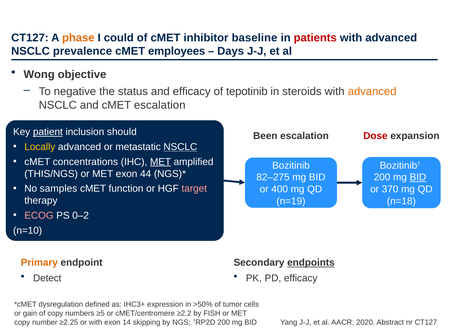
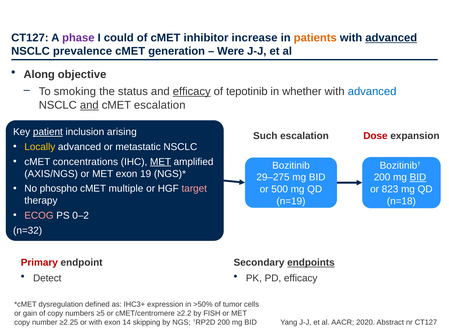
phase colour: orange -> purple
baseline: baseline -> increase
patients colour: red -> orange
advanced at (391, 38) underline: none -> present
employees: employees -> generation
Days: Days -> Were
Wong: Wong -> Along
negative: negative -> smoking
efficacy at (192, 92) underline: none -> present
steroids: steroids -> whether
advanced at (372, 92) colour: orange -> blue
and at (89, 105) underline: none -> present
should: should -> arising
Been: Been -> Such
NSCLC at (180, 147) underline: present -> none
THIS/NGS: THIS/NGS -> AXIS/NGS
44: 44 -> 19
82–275: 82–275 -> 29–275
samples: samples -> phospho
function: function -> multiple
400: 400 -> 500
370: 370 -> 823
n=10: n=10 -> n=32
Primary colour: orange -> red
